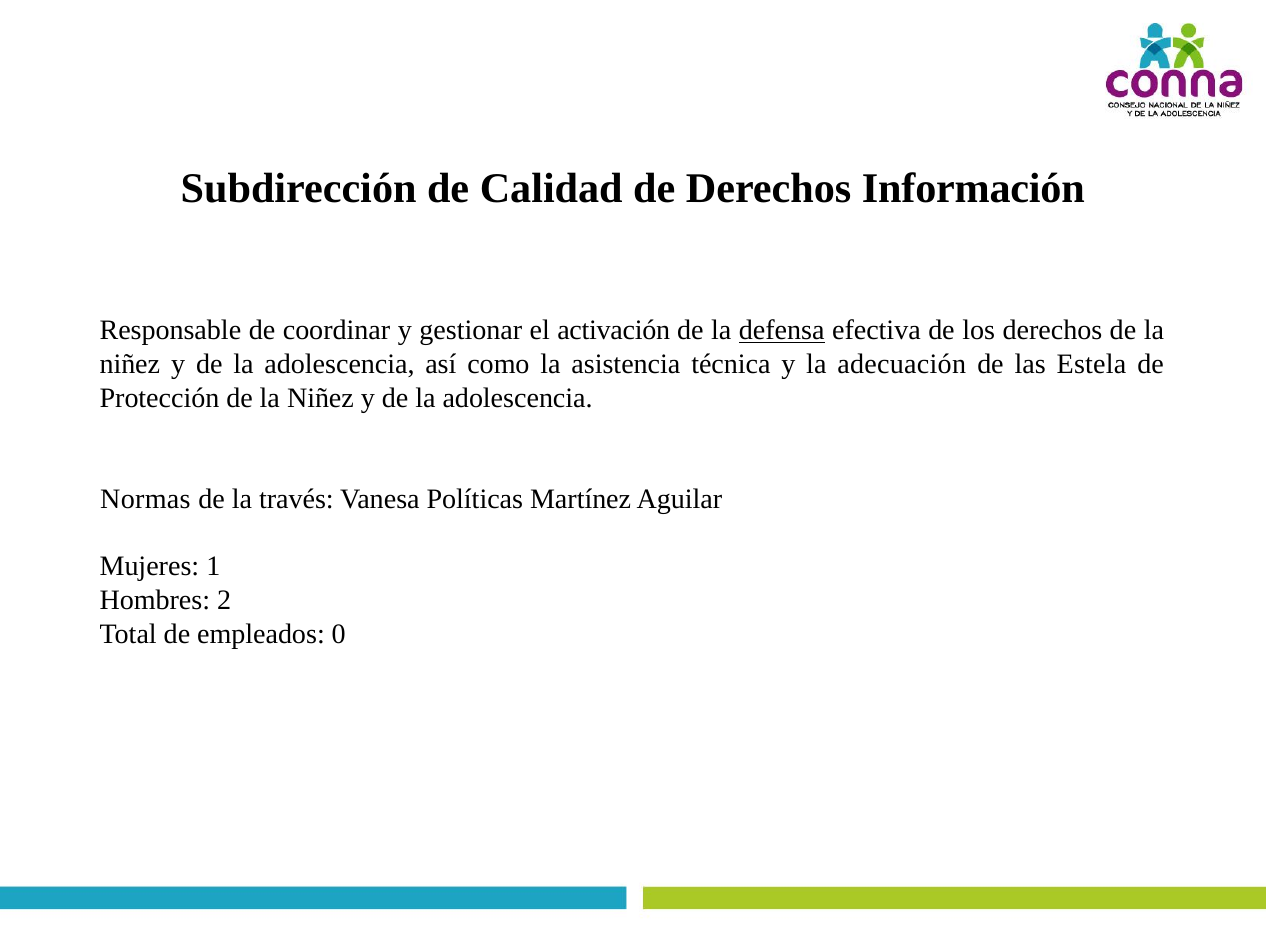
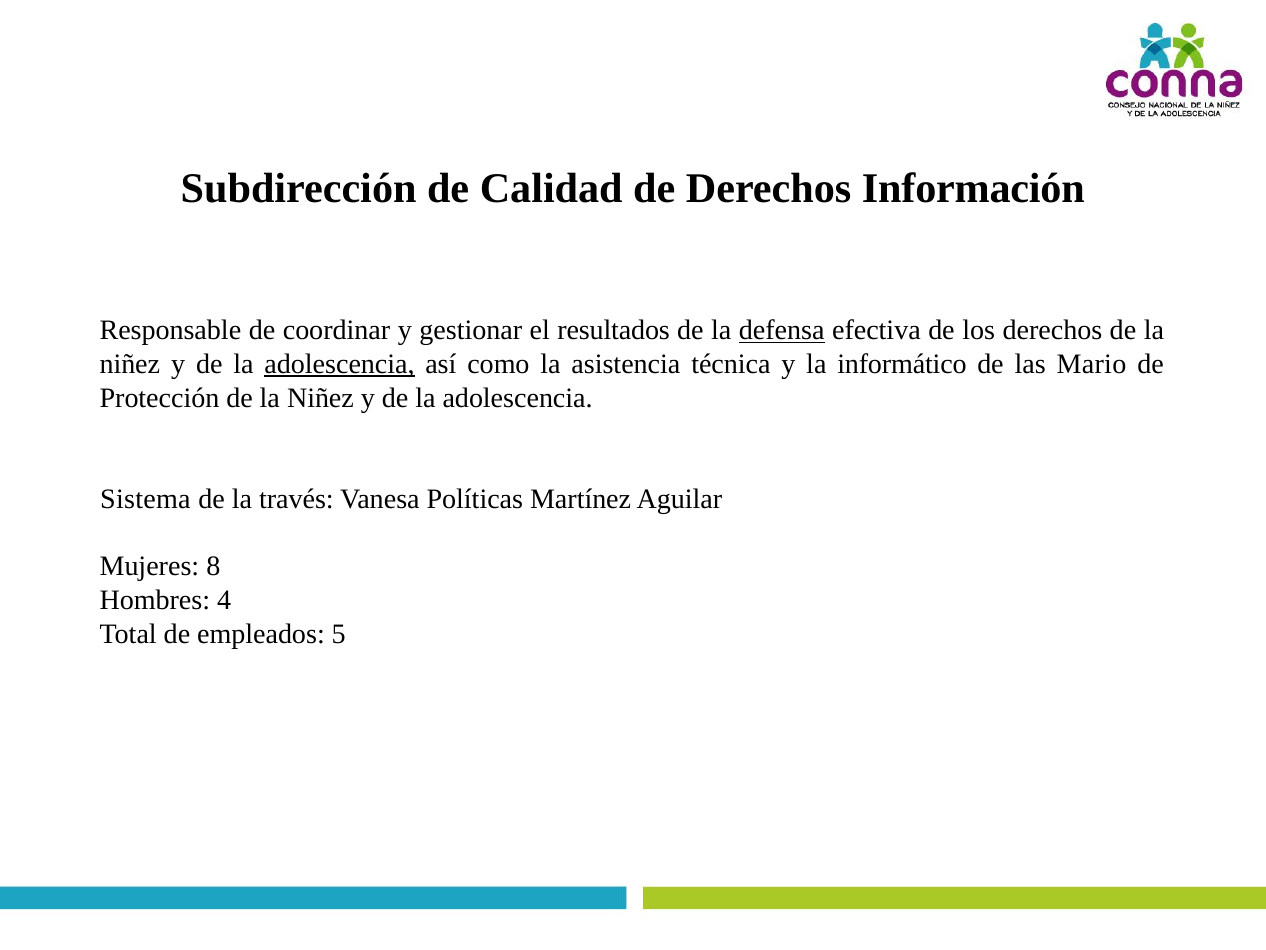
activación: activación -> resultados
adolescencia at (340, 364) underline: none -> present
adecuación: adecuación -> informático
Estela: Estela -> Mario
Normas: Normas -> Sistema
1: 1 -> 8
2: 2 -> 4
0: 0 -> 5
